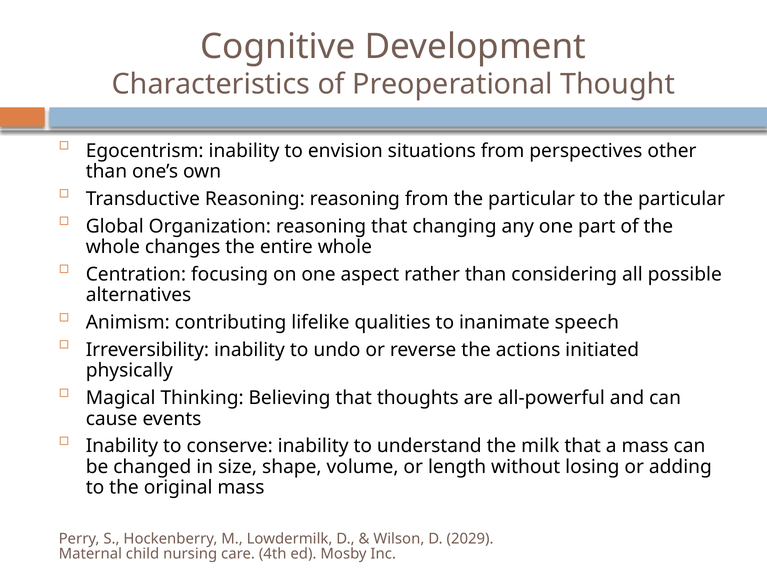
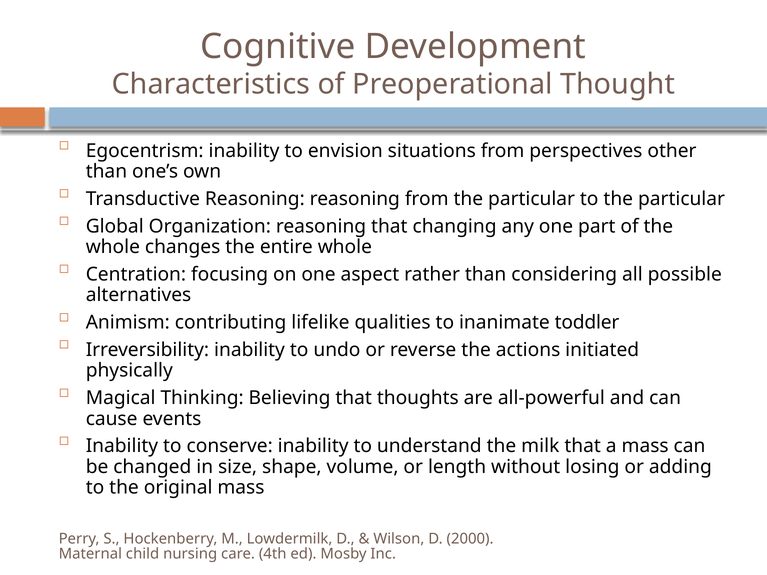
speech: speech -> toddler
2029: 2029 -> 2000
